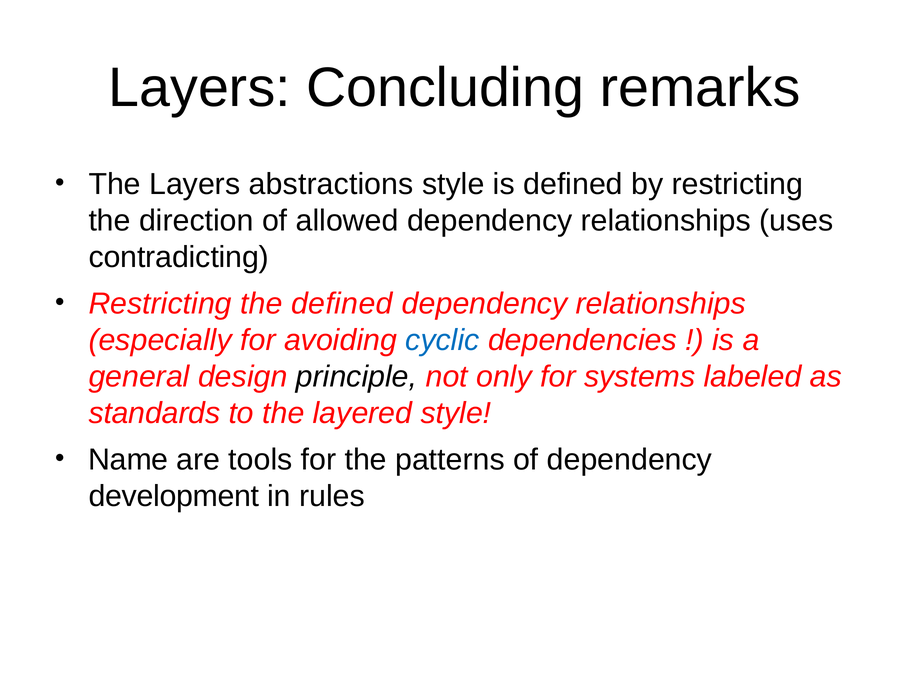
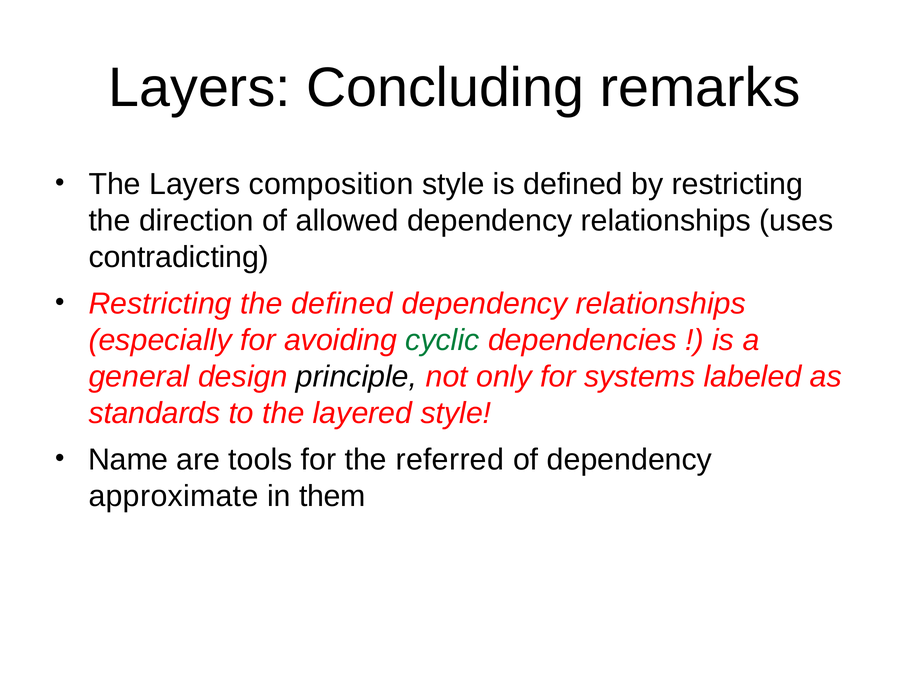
abstractions: abstractions -> composition
cyclic colour: blue -> green
patterns: patterns -> referred
development: development -> approximate
rules: rules -> them
